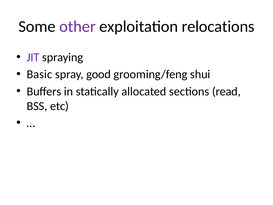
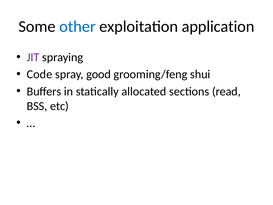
other colour: purple -> blue
relocations: relocations -> application
Basic: Basic -> Code
